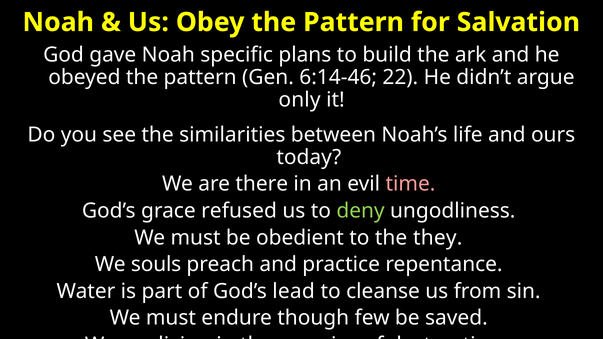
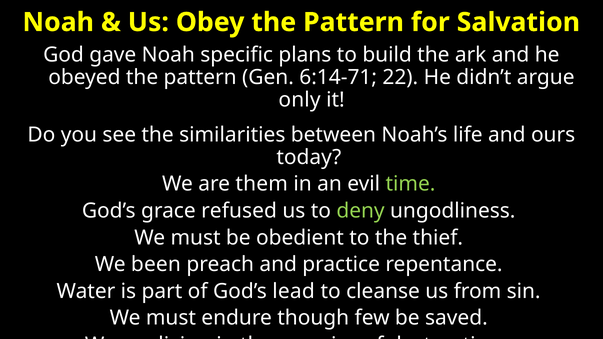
6:14-46: 6:14-46 -> 6:14-71
there: there -> them
time colour: pink -> light green
they: they -> thief
souls: souls -> been
